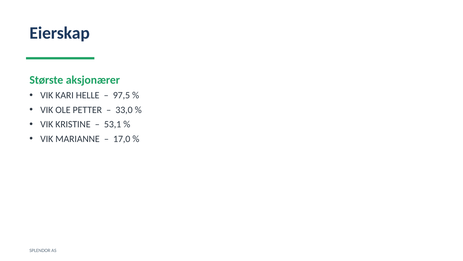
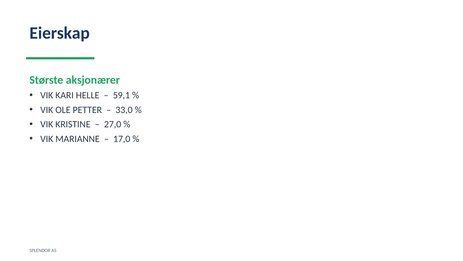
97,5: 97,5 -> 59,1
53,1: 53,1 -> 27,0
